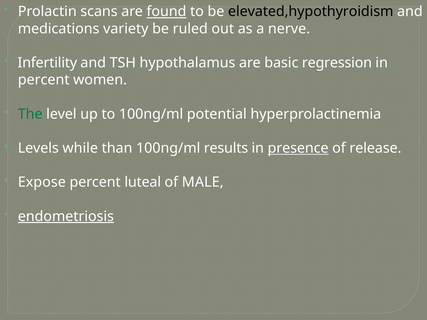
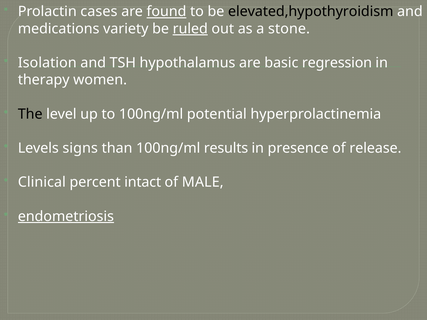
scans: scans -> cases
ruled underline: none -> present
nerve: nerve -> stone
Infertility: Infertility -> Isolation
percent at (44, 80): percent -> therapy
The colour: green -> black
while: while -> signs
presence underline: present -> none
Expose: Expose -> Clinical
luteal: luteal -> intact
